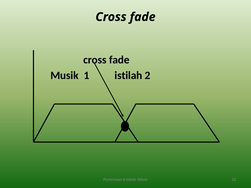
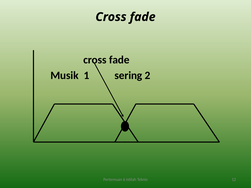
1 istilah: istilah -> sering
